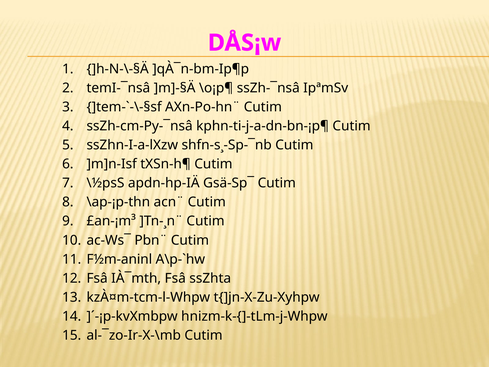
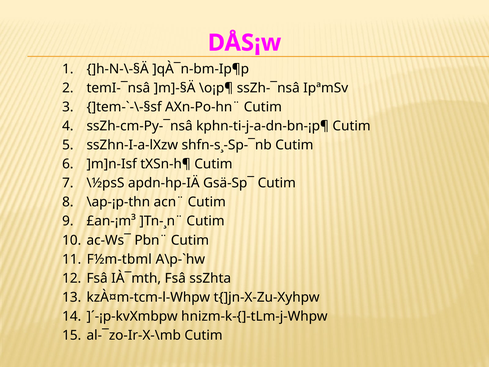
F½m-aninl: F½m-aninl -> F½m-tbml
